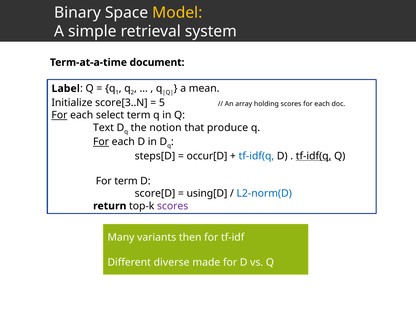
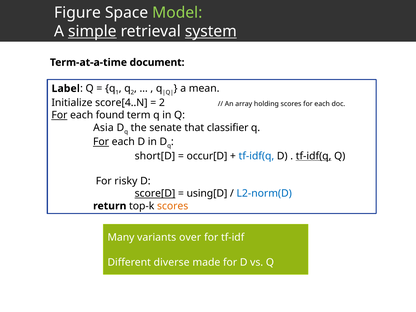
Binary: Binary -> Figure
Model colour: yellow -> light green
simple underline: none -> present
system underline: none -> present
score[3..N: score[3..N -> score[4..N
5 at (162, 103): 5 -> 2
select: select -> found
Text: Text -> Asia
notion: notion -> senate
produce: produce -> classifier
steps[D: steps[D -> short[D
For term: term -> risky
score[D underline: none -> present
scores at (173, 206) colour: purple -> orange
then: then -> over
